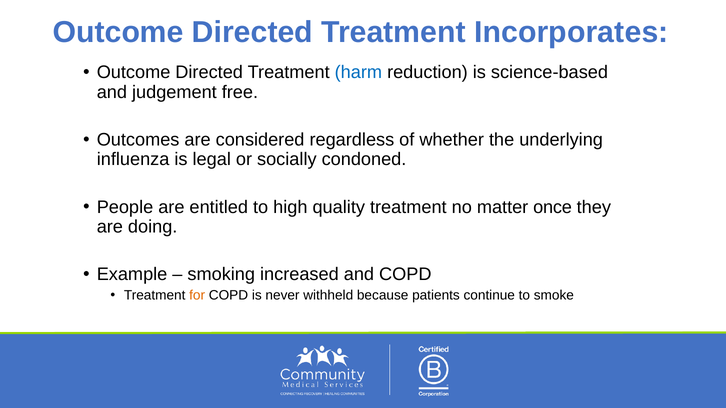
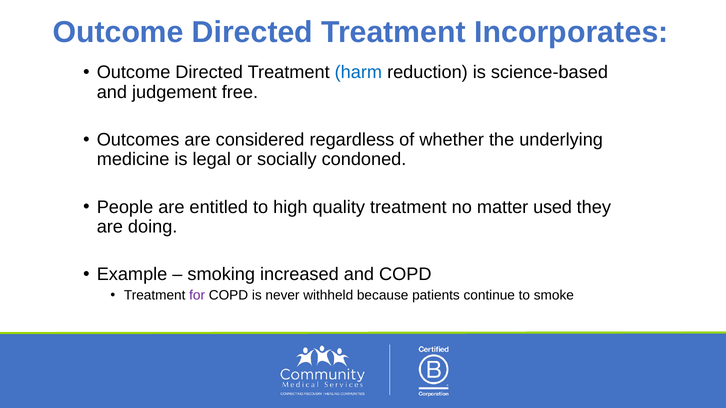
influenza: influenza -> medicine
once: once -> used
for colour: orange -> purple
